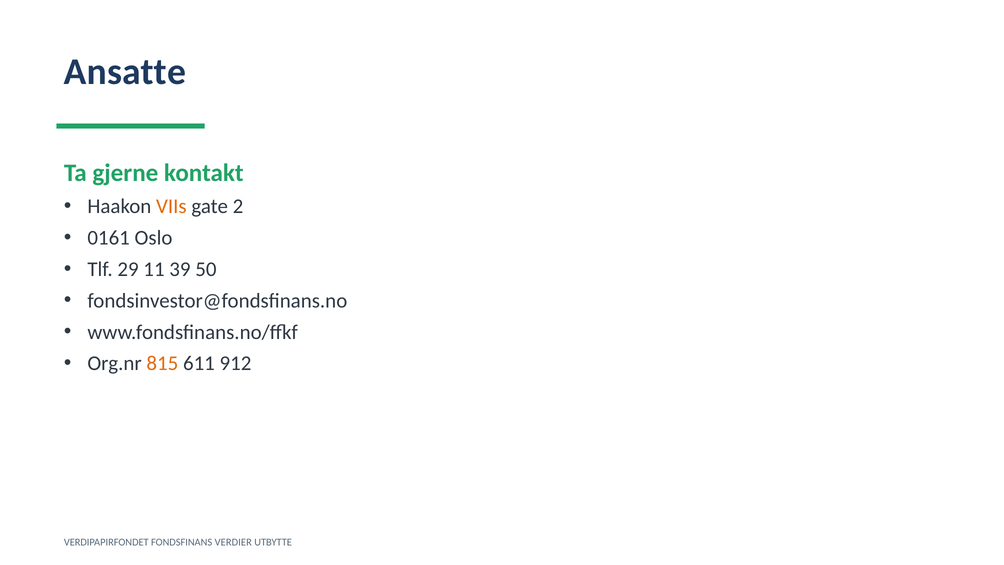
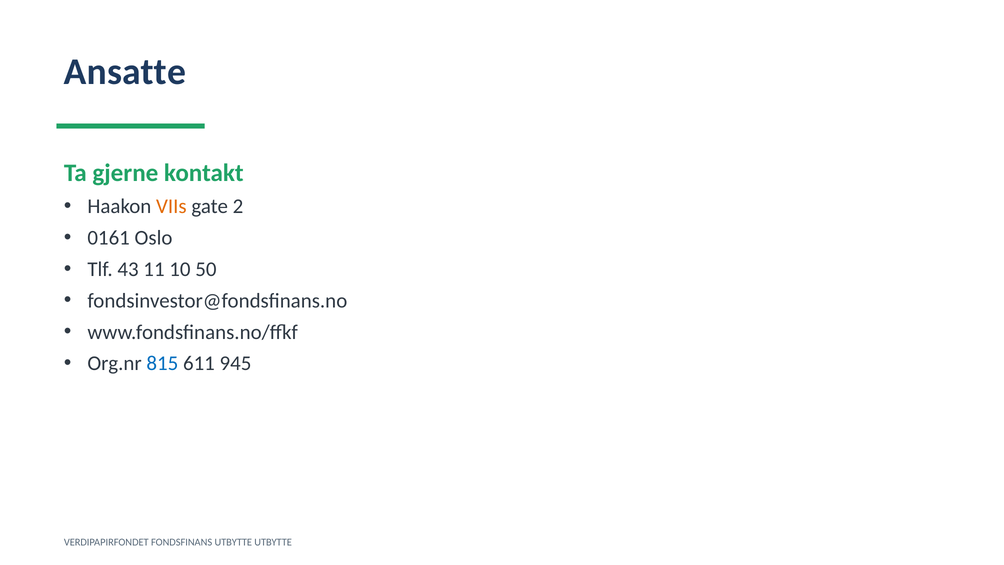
29: 29 -> 43
39: 39 -> 10
815 colour: orange -> blue
912: 912 -> 945
FONDSFINANS VERDIER: VERDIER -> UTBYTTE
